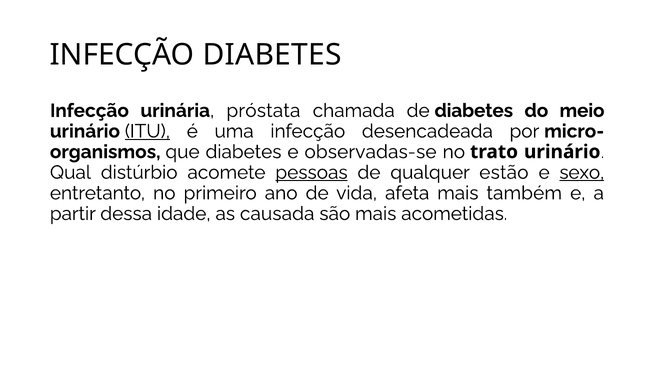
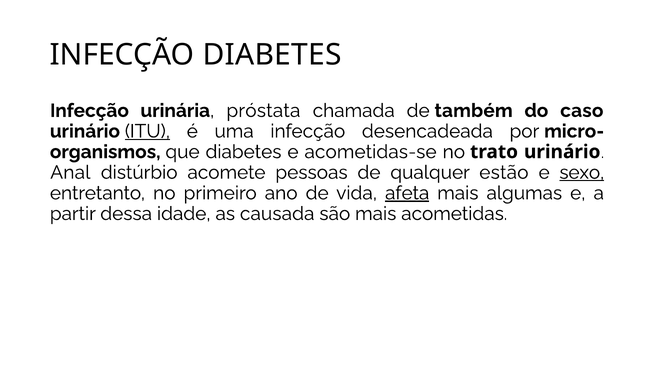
de diabetes: diabetes -> também
meio: meio -> caso
observadas-se: observadas-se -> acometidas-se
Qual: Qual -> Anal
pessoas underline: present -> none
afeta underline: none -> present
também: também -> algumas
